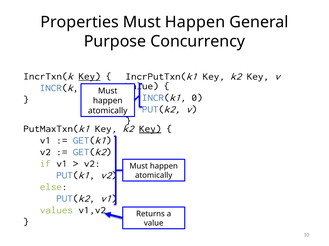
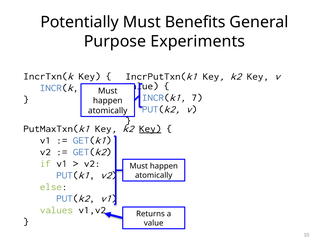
Properties: Properties -> Potentially
Happen at (195, 22): Happen -> Benefits
Concurrency: Concurrency -> Experiments
Key at (90, 76) underline: present -> none
0: 0 -> 7
